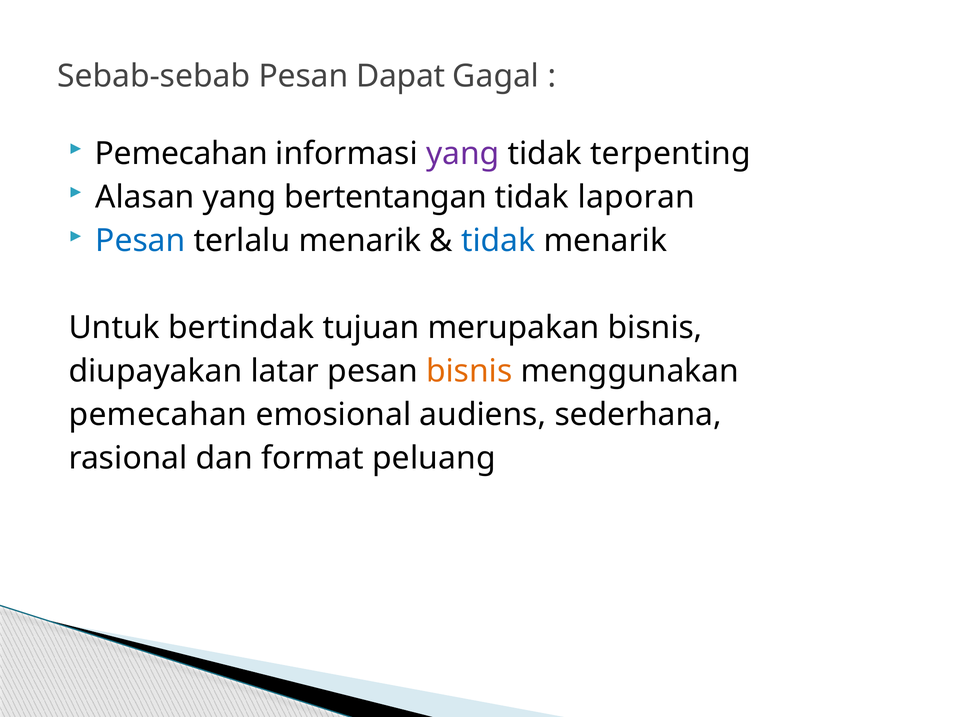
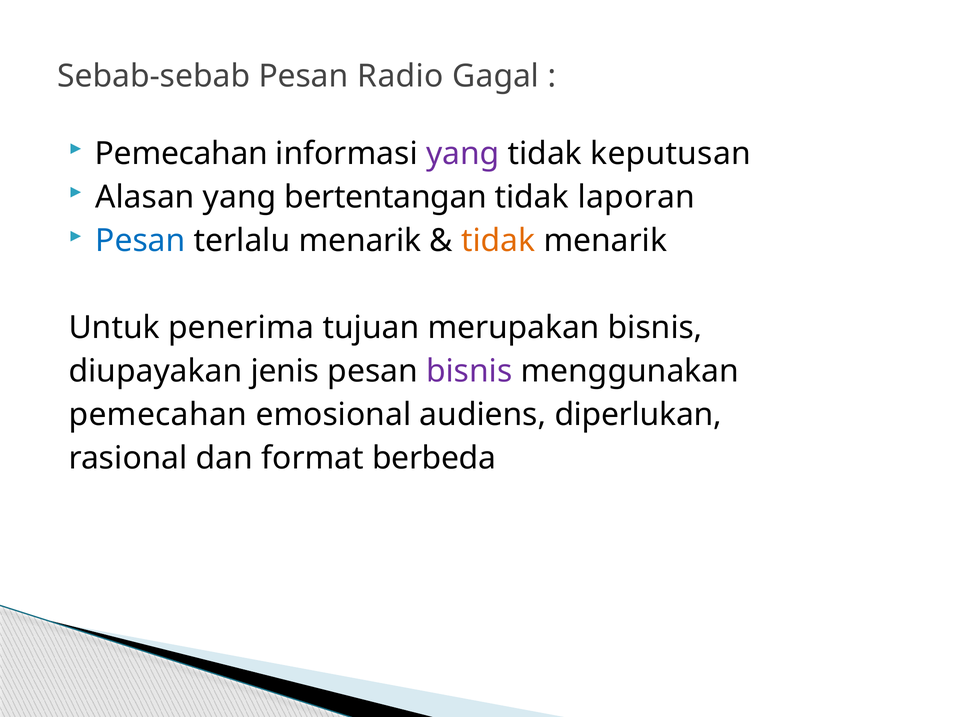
Dapat: Dapat -> Radio
terpenting: terpenting -> keputusan
tidak at (498, 241) colour: blue -> orange
bertindak: bertindak -> penerima
latar: latar -> jenis
bisnis at (469, 371) colour: orange -> purple
sederhana: sederhana -> diperlukan
peluang: peluang -> berbeda
